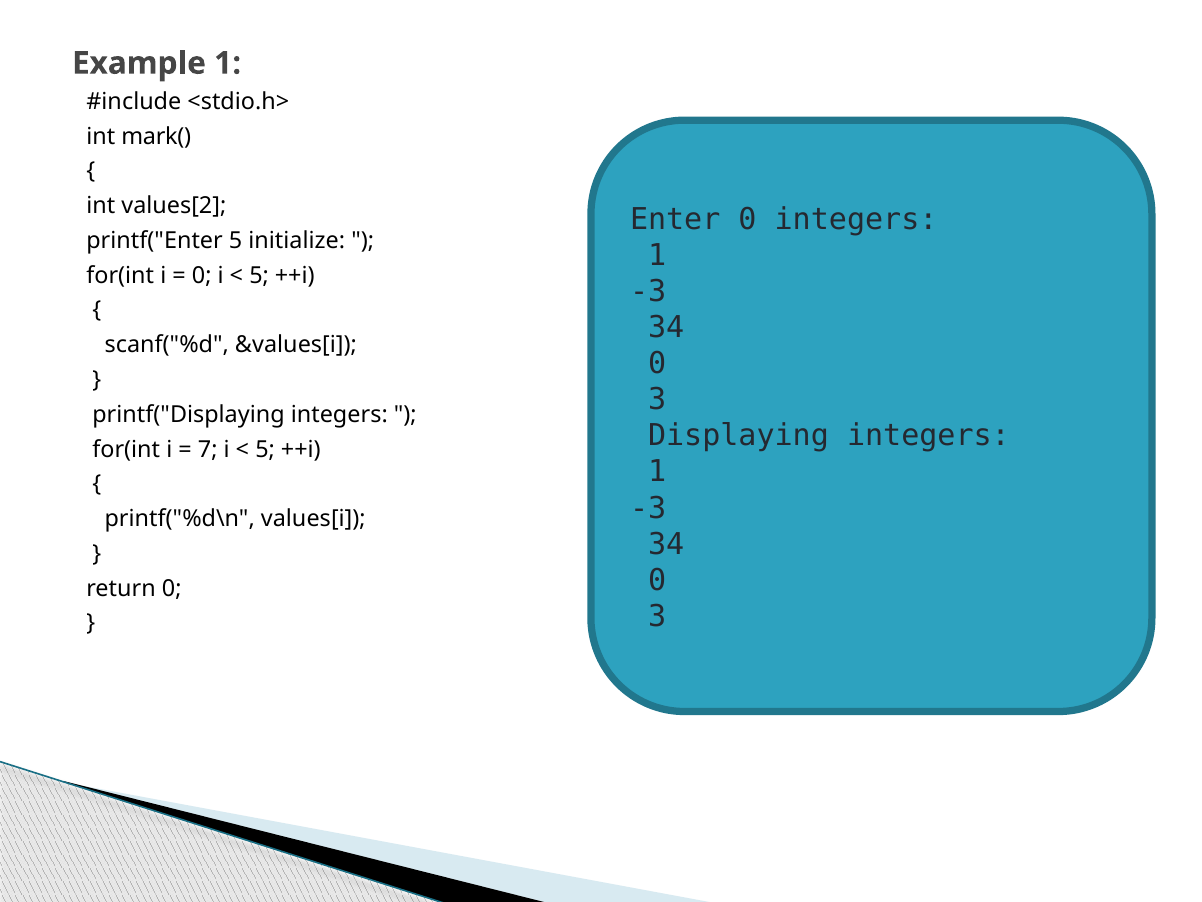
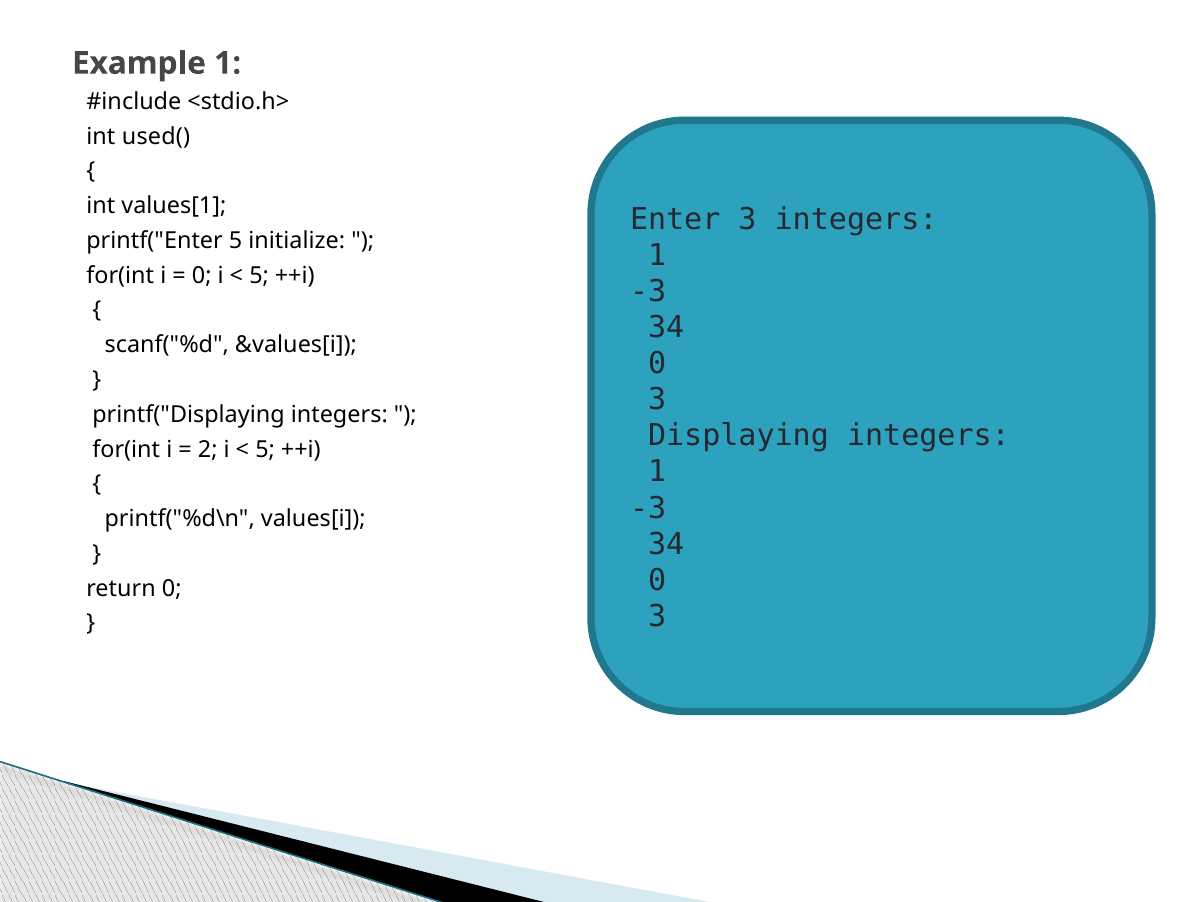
mark(: mark( -> used(
values[2: values[2 -> values[1
Enter 0: 0 -> 3
7: 7 -> 2
